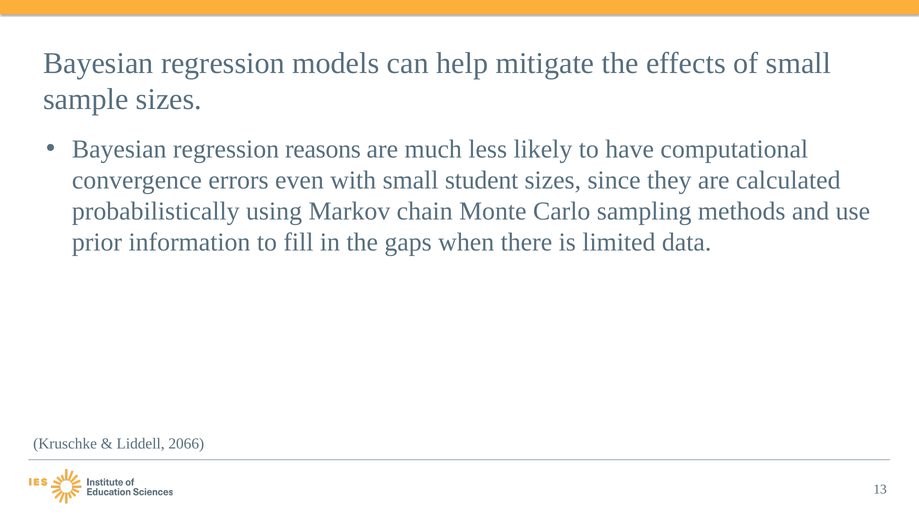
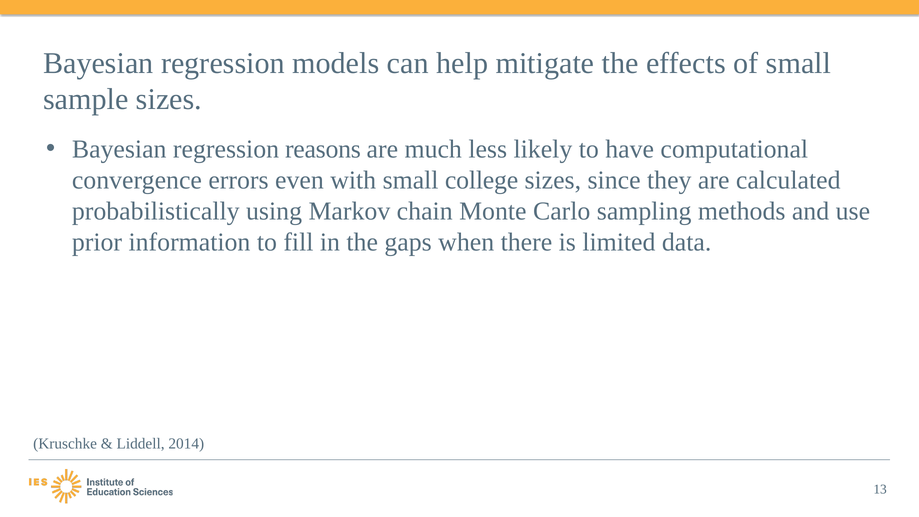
student: student -> college
2066: 2066 -> 2014
